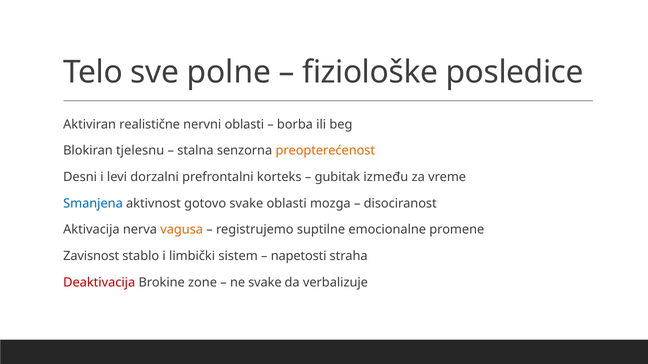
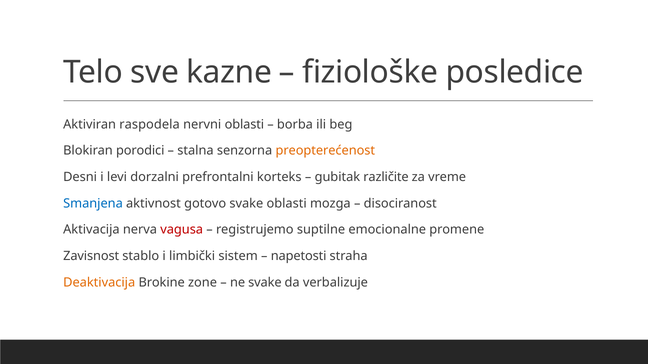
polne: polne -> kazne
realistične: realistične -> raspodela
tjelesnu: tjelesnu -> porodici
između: između -> različite
vagusa colour: orange -> red
Deaktivacija colour: red -> orange
